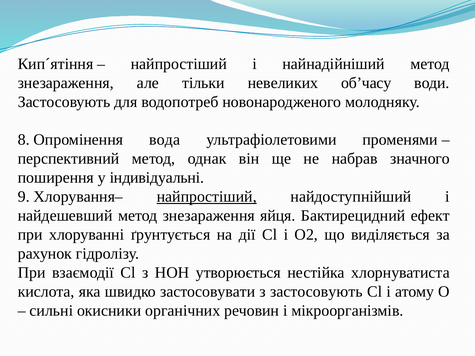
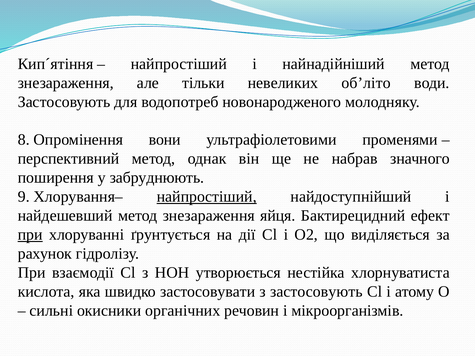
об’часу: об’часу -> об’літо
вода: вода -> вони
індивідуальні: індивідуальні -> забруднюють
при at (30, 235) underline: none -> present
